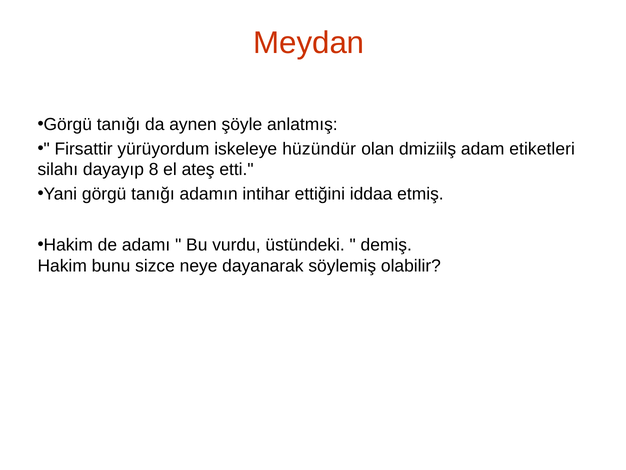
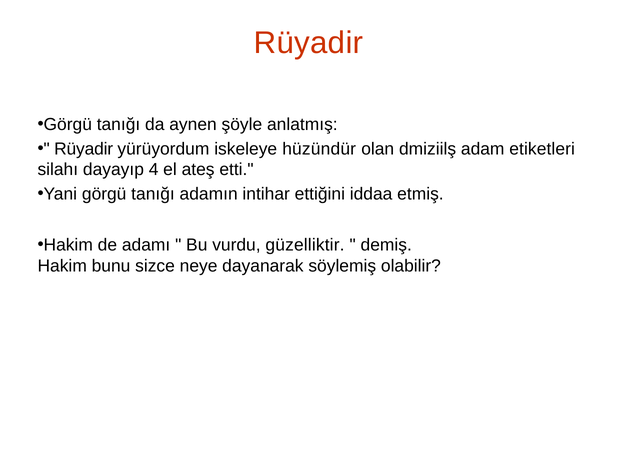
Meydan at (309, 43): Meydan -> Rüyadir
Firsattir at (84, 149): Firsattir -> Rüyadir
8: 8 -> 4
üstündeki: üstündeki -> güzelliktir
